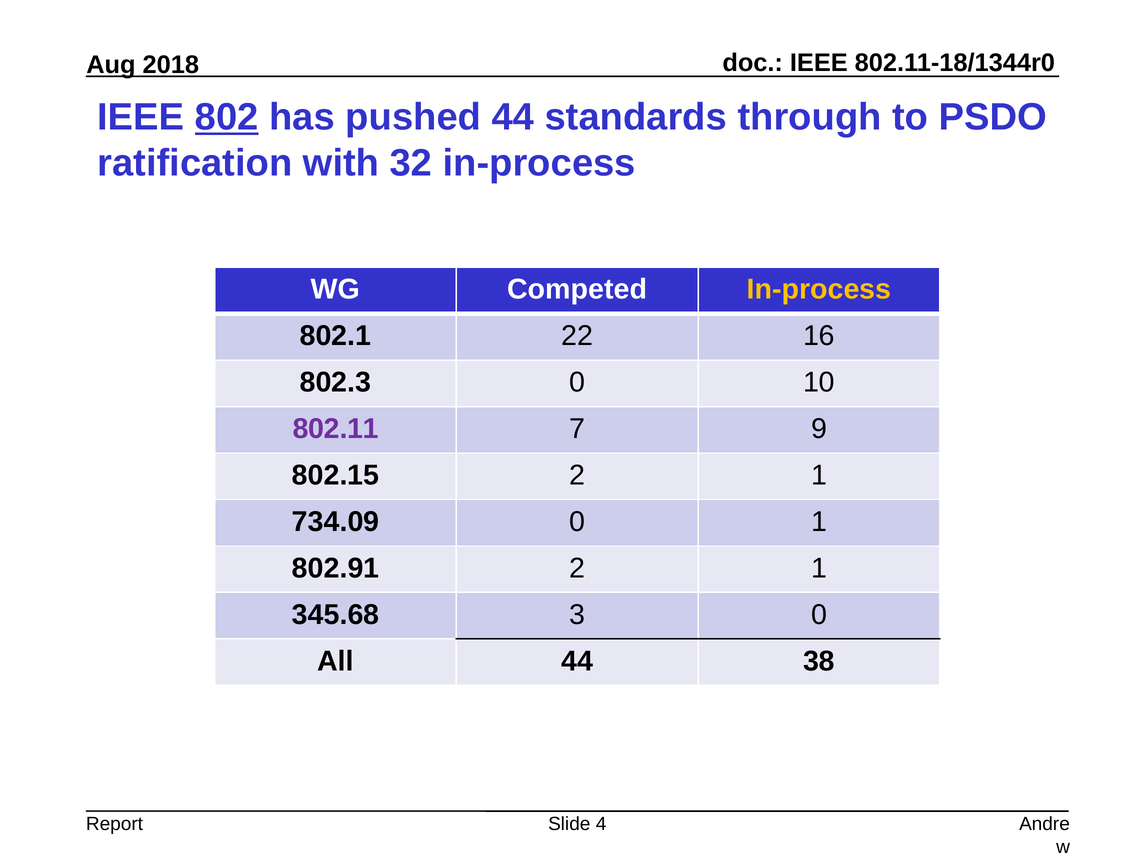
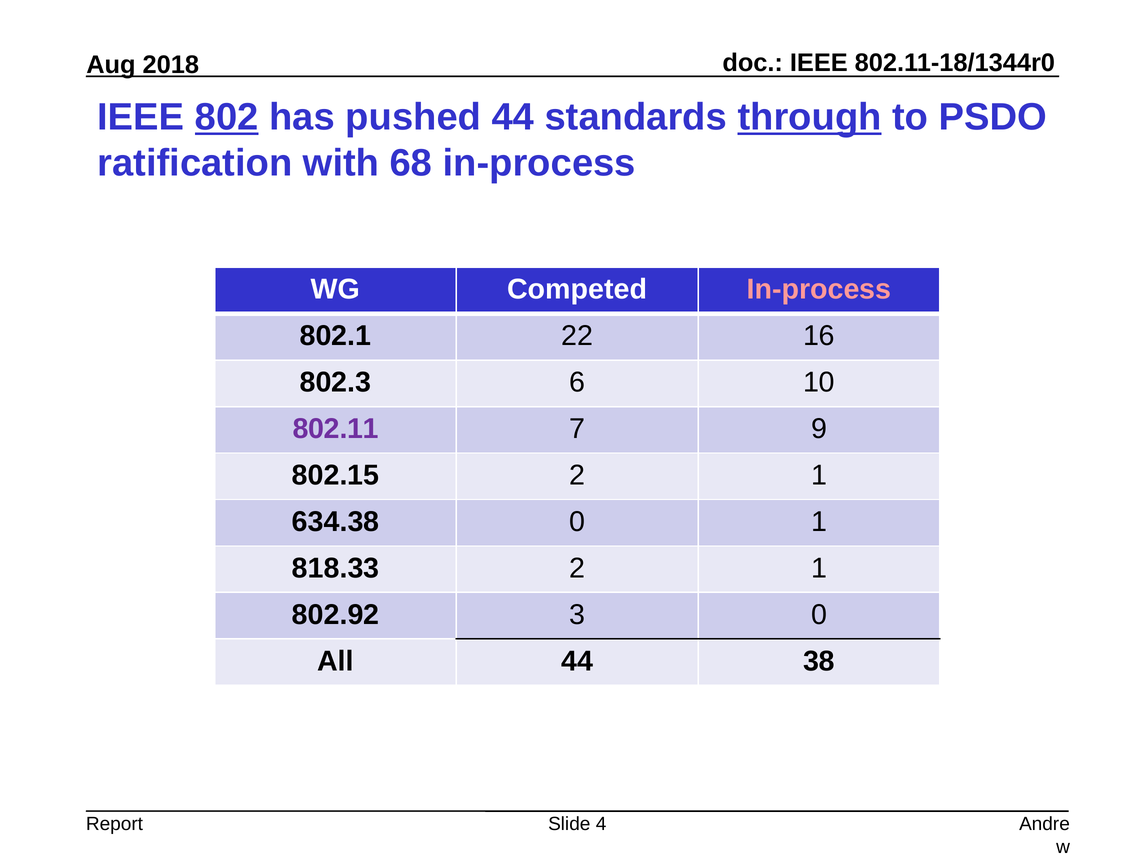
through underline: none -> present
32: 32 -> 68
In-process at (819, 289) colour: yellow -> pink
802.3 0: 0 -> 6
734.09: 734.09 -> 634.38
802.91: 802.91 -> 818.33
345.68: 345.68 -> 802.92
